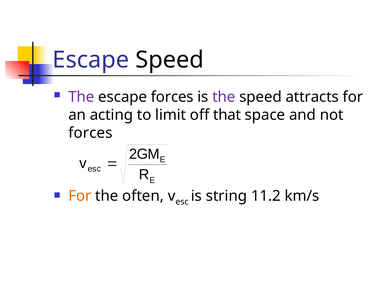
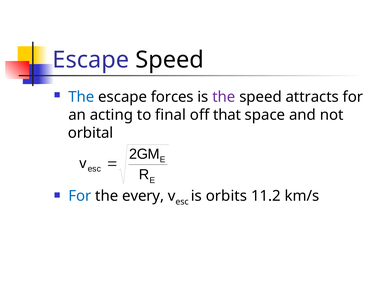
The at (81, 97) colour: purple -> blue
limit: limit -> final
forces at (90, 133): forces -> orbital
For at (80, 196) colour: orange -> blue
often: often -> every
string: string -> orbits
